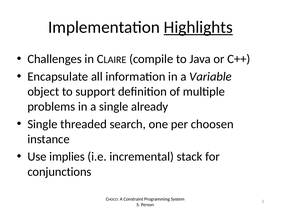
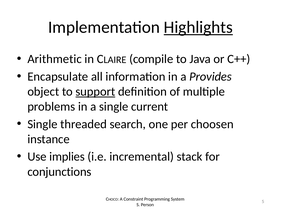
Challenges: Challenges -> Arithmetic
Variable: Variable -> Provides
support underline: none -> present
already: already -> current
